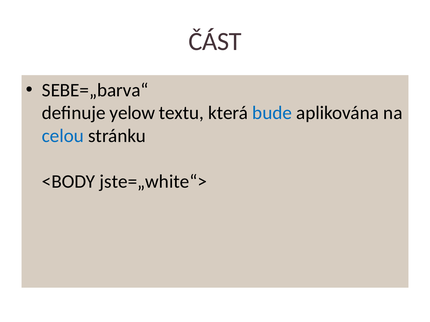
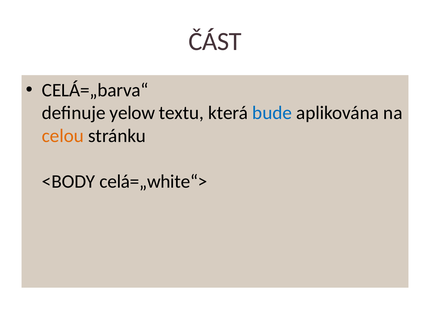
SEBE=„barva“: SEBE=„barva“ -> CELÁ=„barva“
celou colour: blue -> orange
jste=„white“>: jste=„white“> -> celá=„white“>
